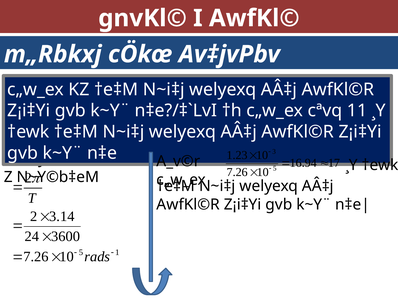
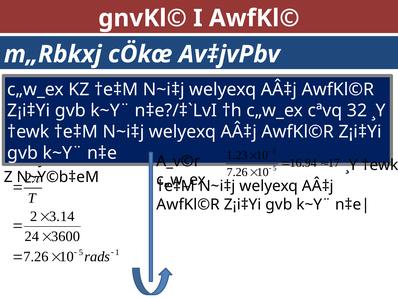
11: 11 -> 32
